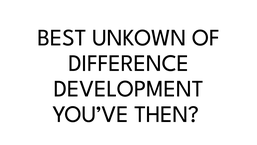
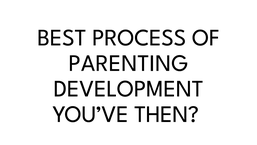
UNKOWN: UNKOWN -> PROCESS
DIFFERENCE: DIFFERENCE -> PARENTING
